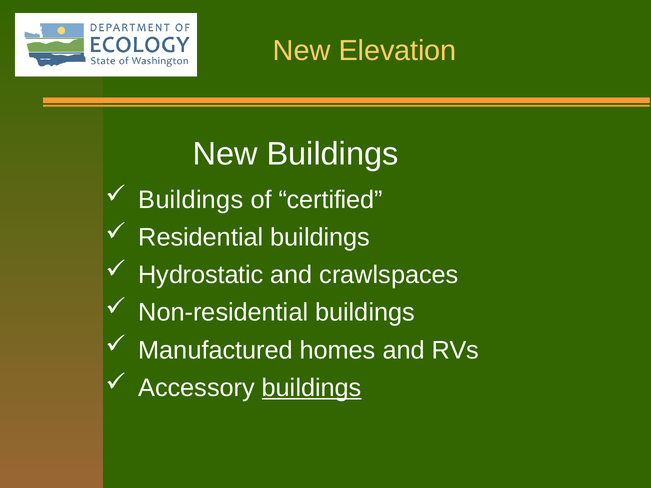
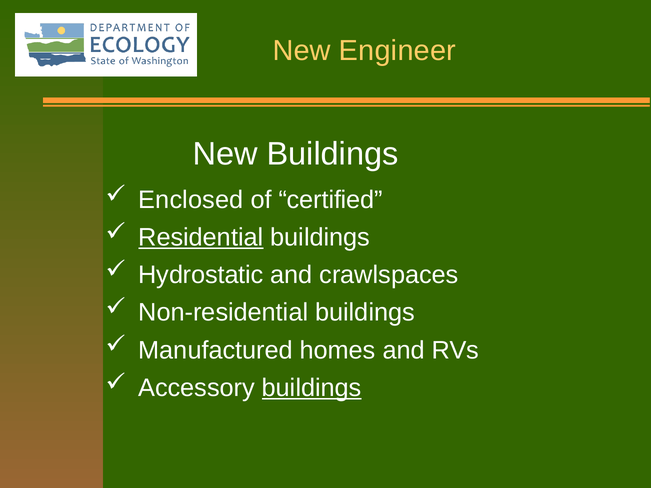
Elevation: Elevation -> Engineer
Buildings at (191, 200): Buildings -> Enclosed
Residential underline: none -> present
